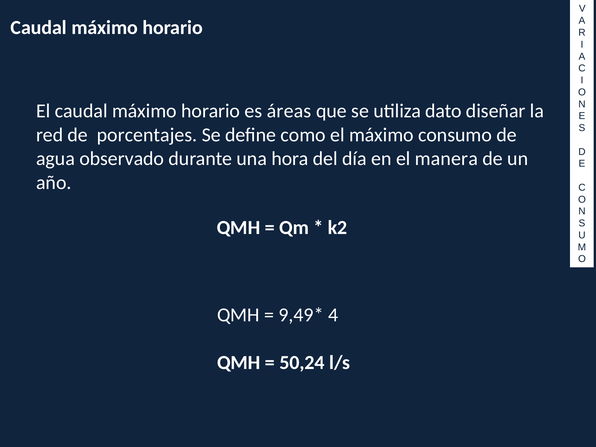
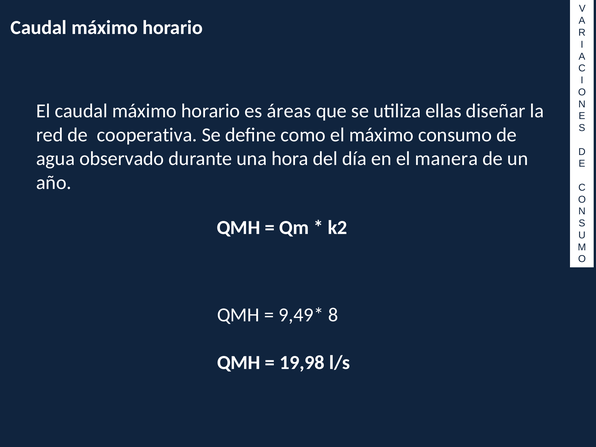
dato: dato -> ellas
porcentajes: porcentajes -> cooperativa
4: 4 -> 8
50,24: 50,24 -> 19,98
